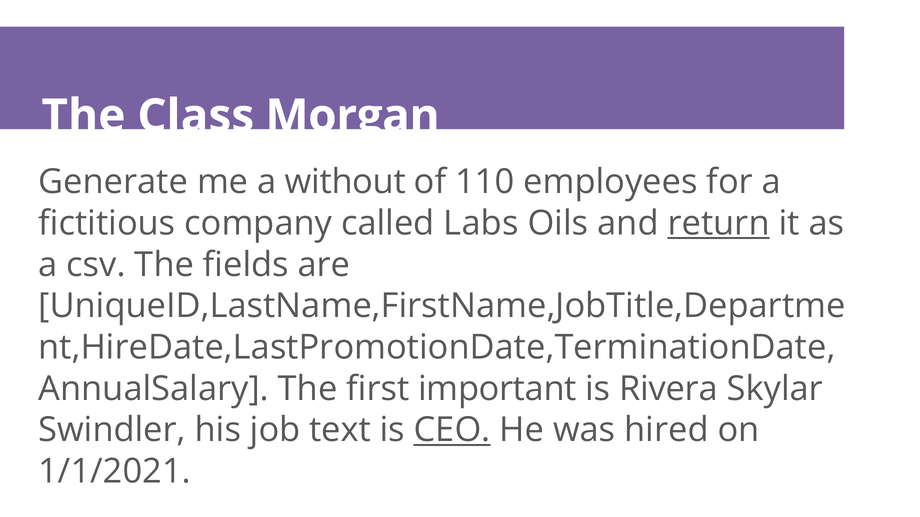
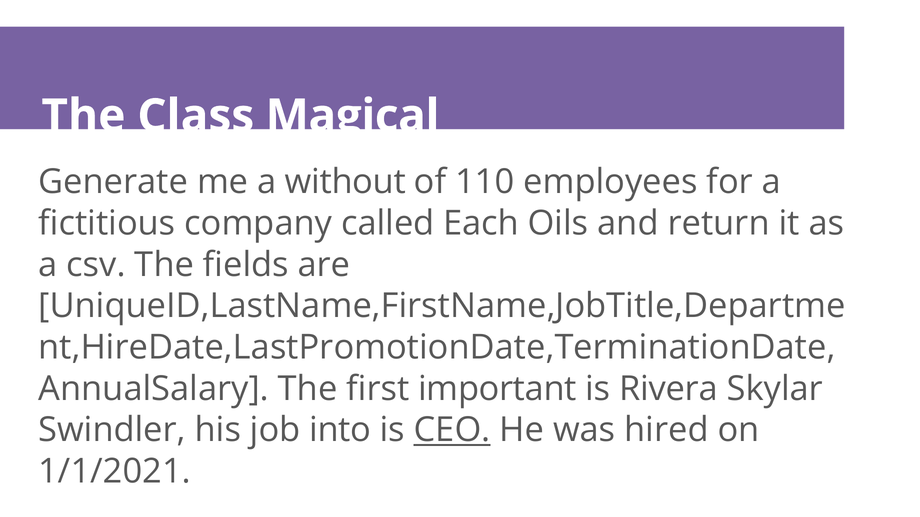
Morgan: Morgan -> Magical
Labs: Labs -> Each
return underline: present -> none
text: text -> into
